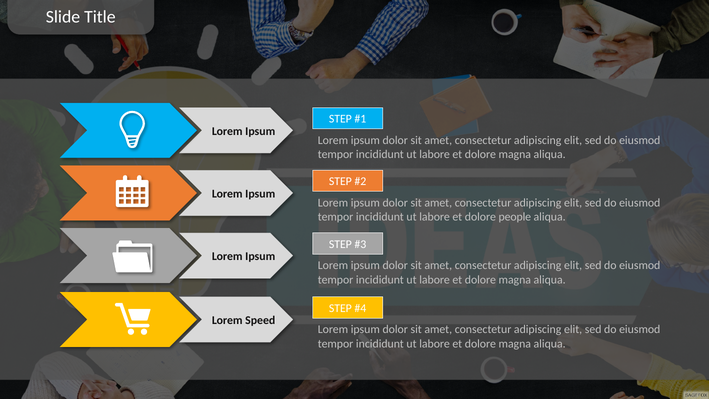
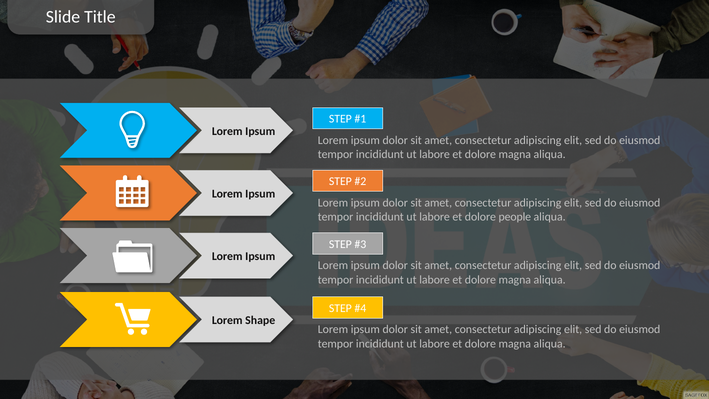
Speed: Speed -> Shape
